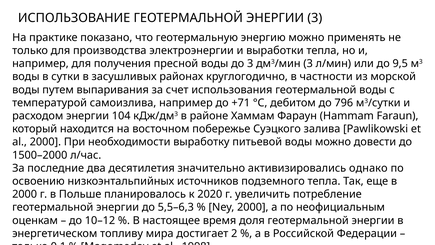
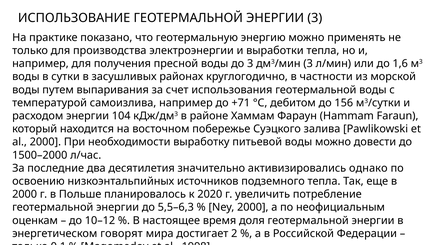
9,5: 9,5 -> 1,6
796: 796 -> 156
топливу: топливу -> говорят
